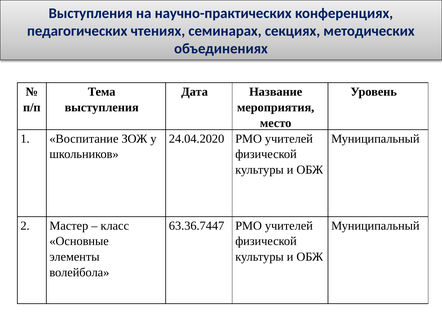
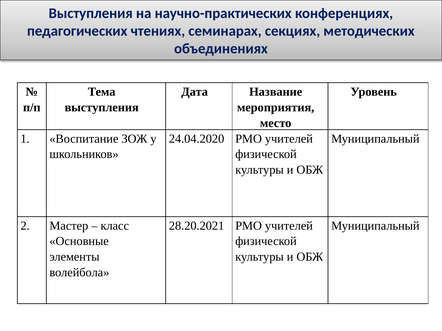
63.36.7447: 63.36.7447 -> 28.20.2021
